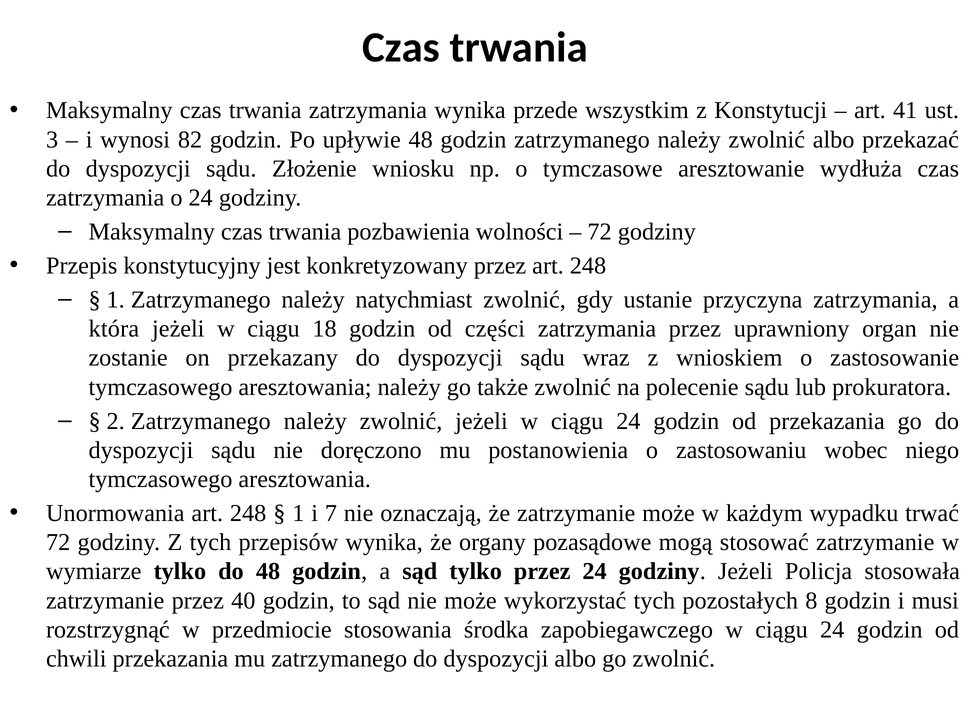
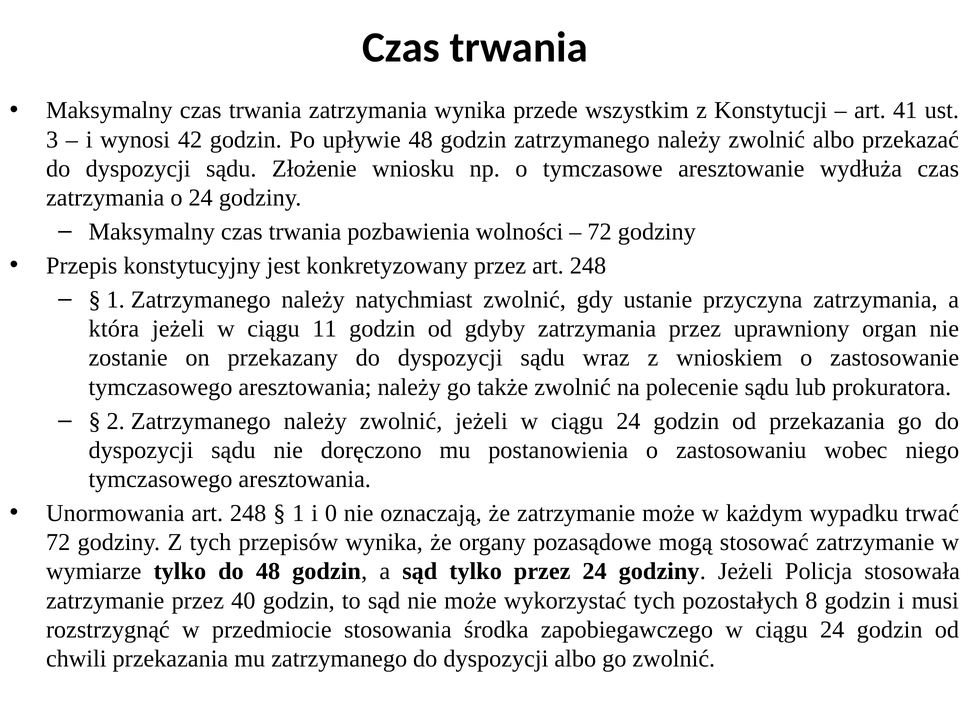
82: 82 -> 42
18: 18 -> 11
części: części -> gdyby
7: 7 -> 0
